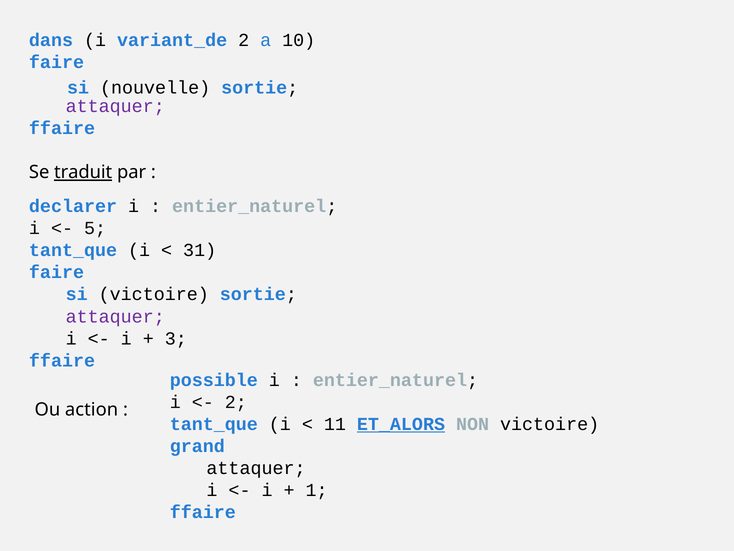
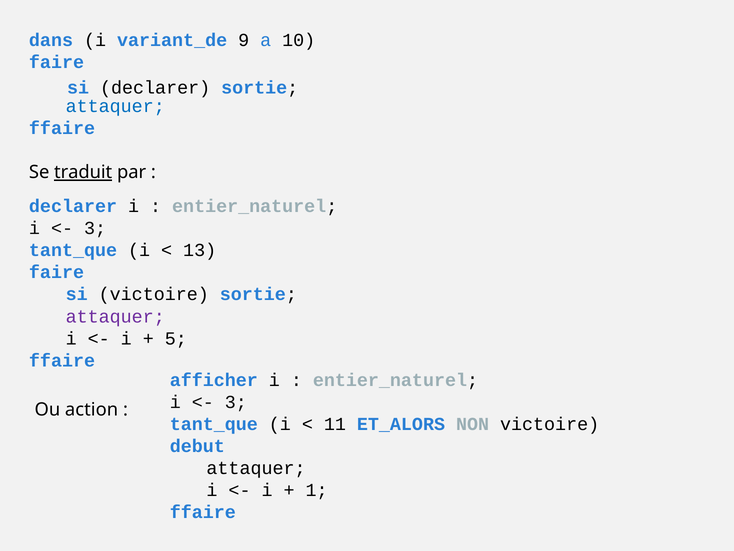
variant_de 2: 2 -> 9
si nouvelle: nouvelle -> declarer
attaquer at (115, 106) colour: purple -> blue
5 at (95, 228): 5 -> 3
31: 31 -> 13
3: 3 -> 5
possible: possible -> afficher
2 at (236, 402): 2 -> 3
ET_ALORS underline: present -> none
grand: grand -> debut
